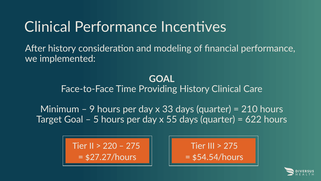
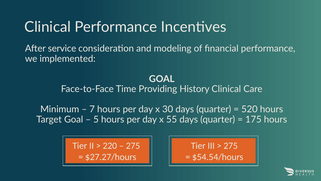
After history: history -> service
9: 9 -> 7
33: 33 -> 30
210: 210 -> 520
622: 622 -> 175
